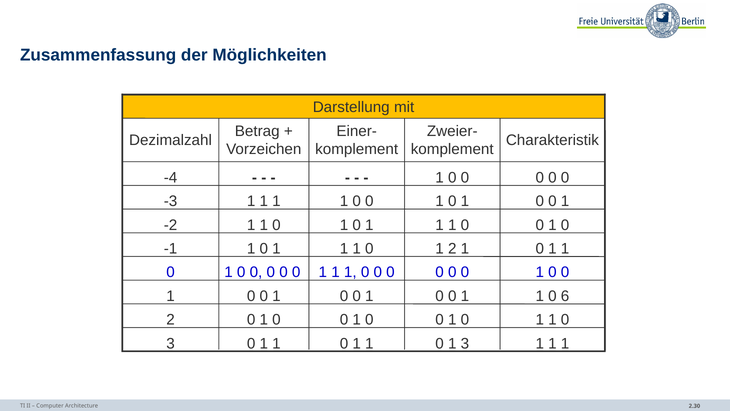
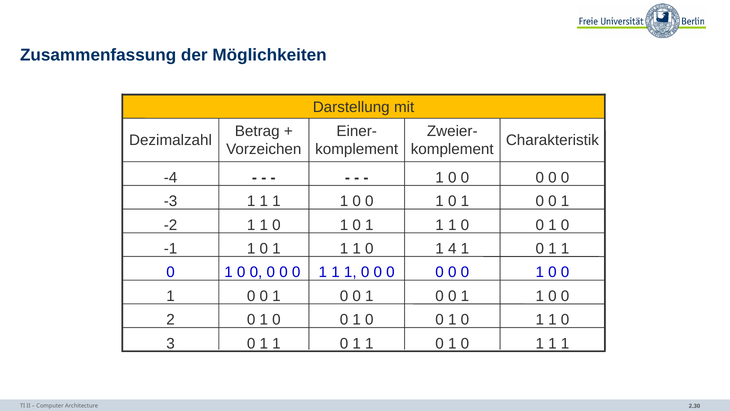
1 2: 2 -> 4
6 at (565, 296): 6 -> 0
3 at (465, 343): 3 -> 0
